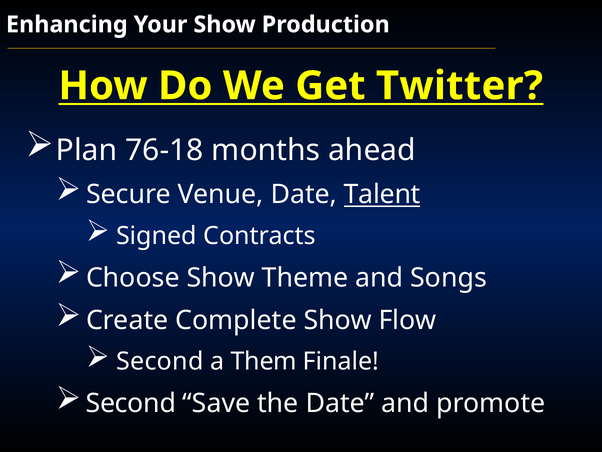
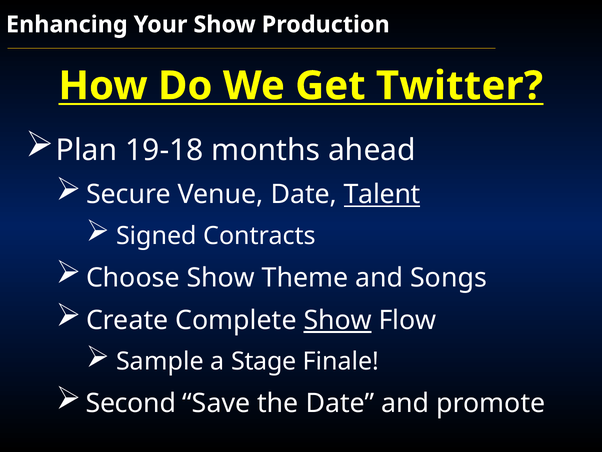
76-18: 76-18 -> 19-18
Show at (338, 320) underline: none -> present
Second at (160, 361): Second -> Sample
Them: Them -> Stage
